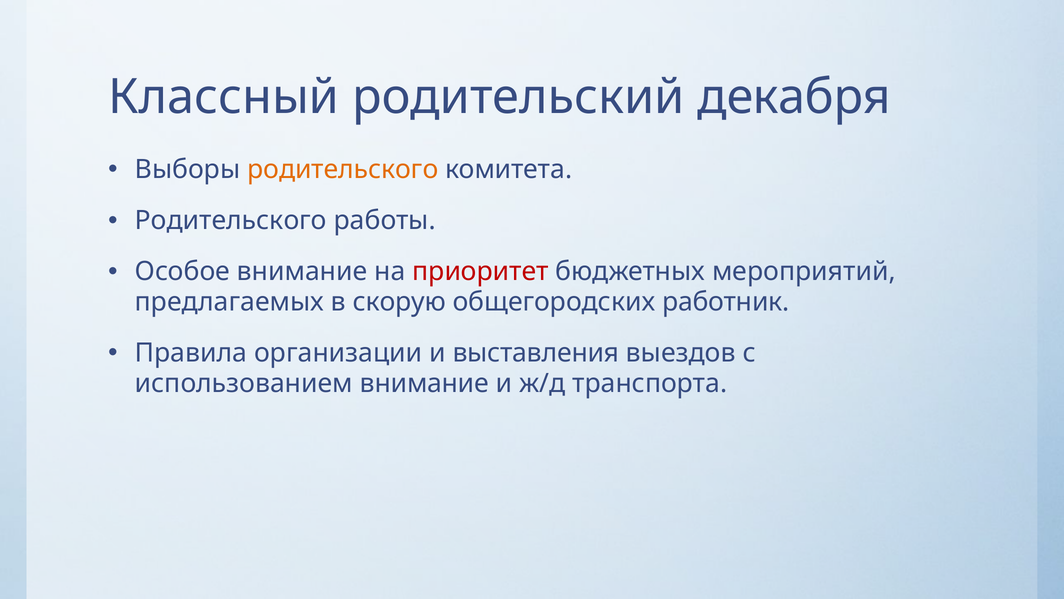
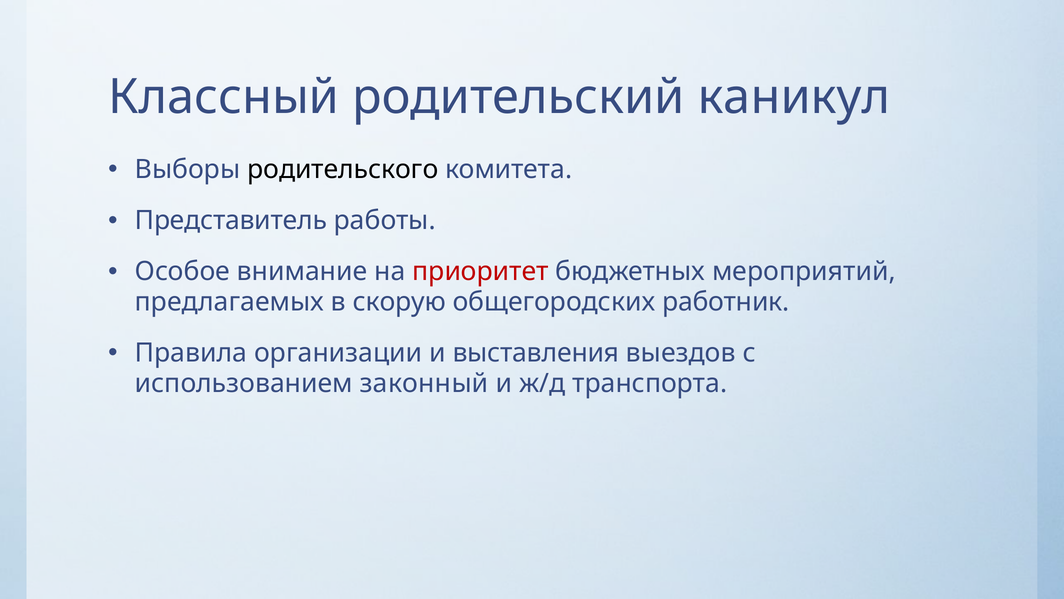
декабря: декабря -> каникул
родительского at (343, 169) colour: orange -> black
Родительского at (231, 220): Родительского -> Представитель
использованием внимание: внимание -> законный
